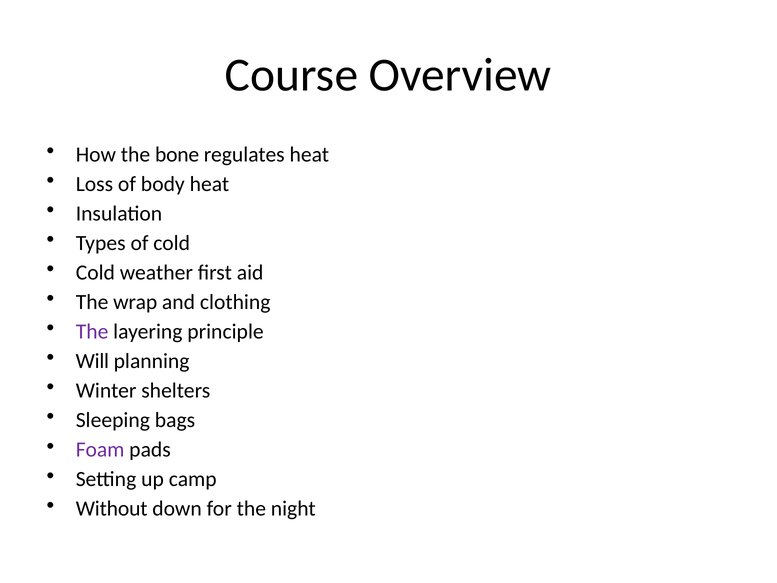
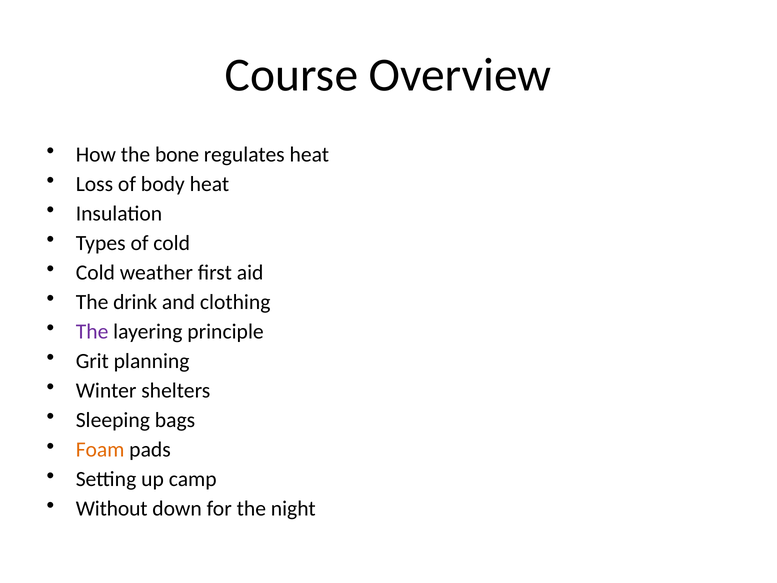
wrap: wrap -> drink
Will: Will -> Grit
Foam colour: purple -> orange
